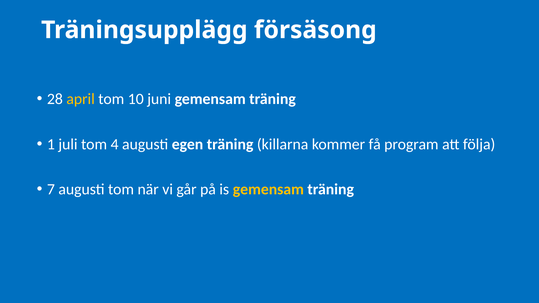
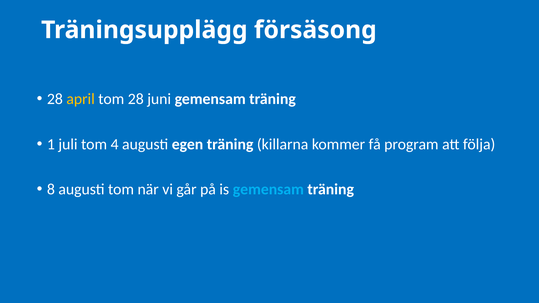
tom 10: 10 -> 28
7: 7 -> 8
gemensam at (268, 189) colour: yellow -> light blue
